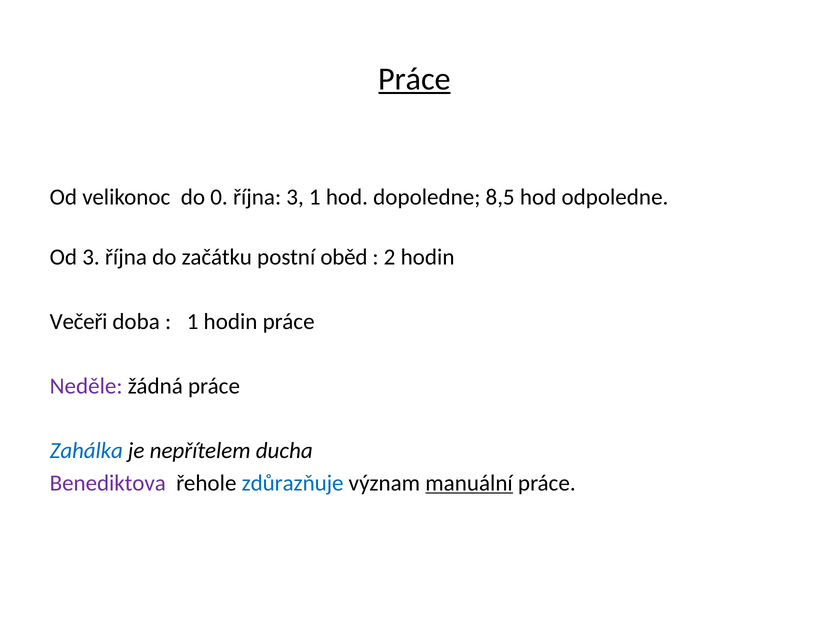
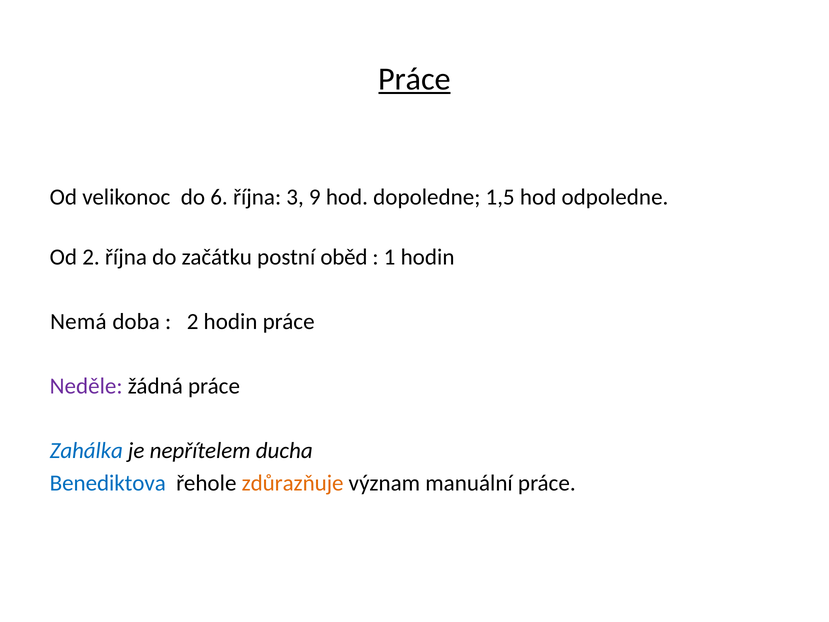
0: 0 -> 6
3 1: 1 -> 9
8,5: 8,5 -> 1,5
Od 3: 3 -> 2
2: 2 -> 1
Večeři: Večeři -> Nemá
1 at (193, 321): 1 -> 2
Benediktova colour: purple -> blue
zdůrazňuje colour: blue -> orange
manuální underline: present -> none
